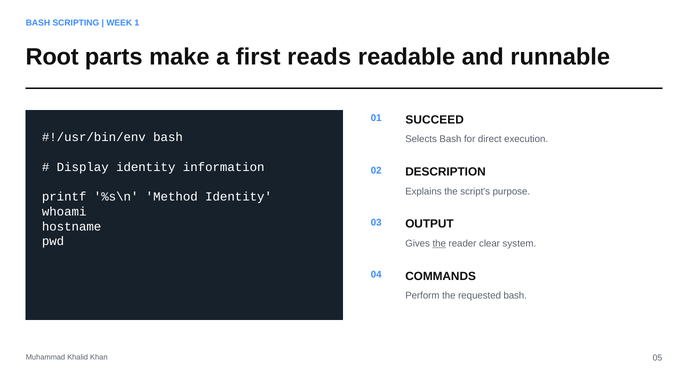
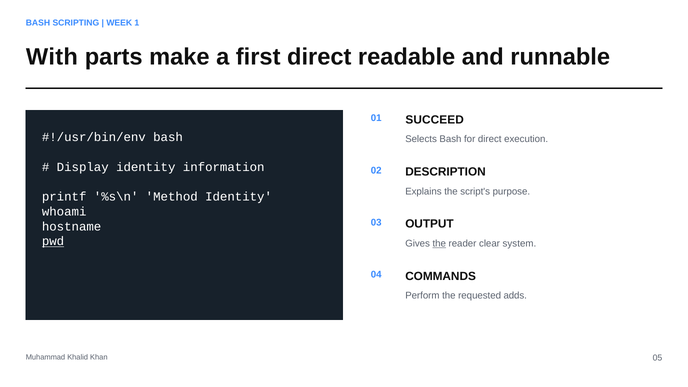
Root: Root -> With
first reads: reads -> direct
pwd underline: none -> present
requested bash: bash -> adds
